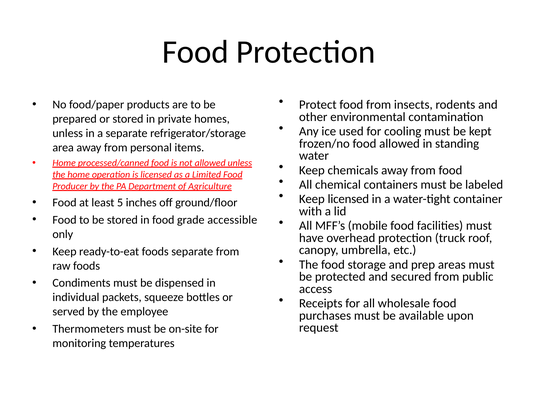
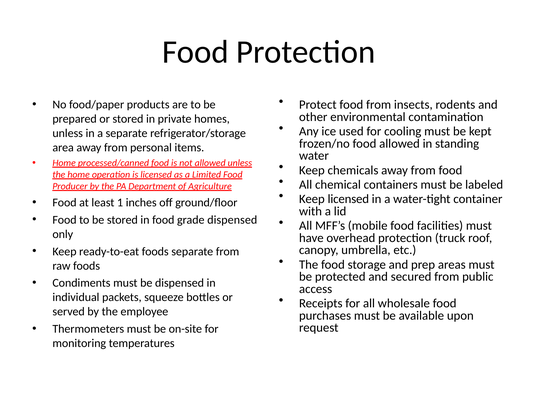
5: 5 -> 1
grade accessible: accessible -> dispensed
